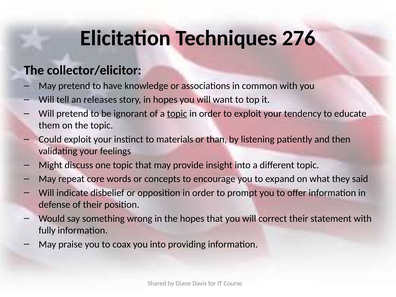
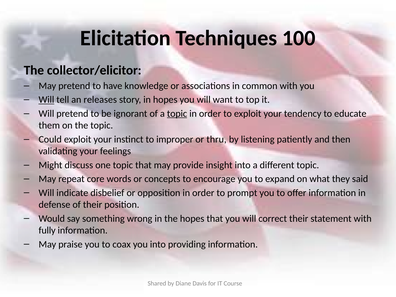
276: 276 -> 100
Will at (46, 100) underline: none -> present
materials: materials -> improper
than: than -> thru
